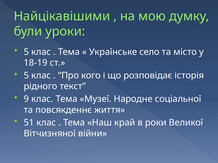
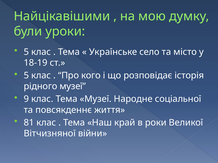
рідного текст: текст -> музеї
51: 51 -> 81
